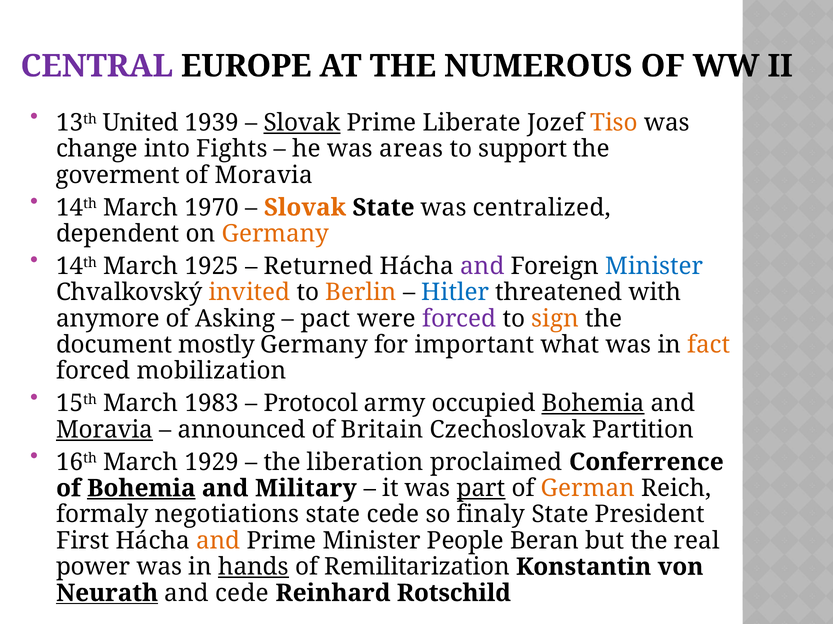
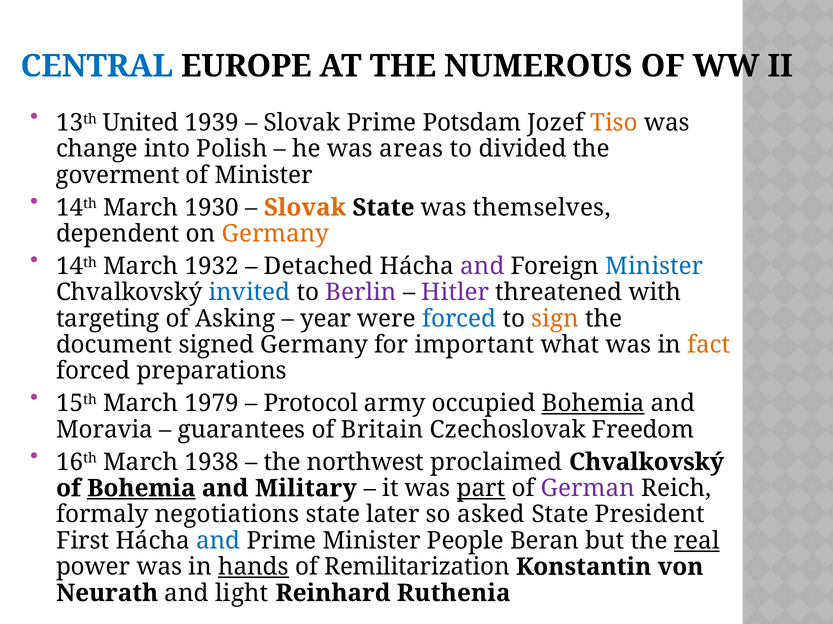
CENTRAL colour: purple -> blue
Slovak at (302, 123) underline: present -> none
Liberate: Liberate -> Potsdam
Fights: Fights -> Polish
support: support -> divided
of Moravia: Moravia -> Minister
1970: 1970 -> 1930
centralized: centralized -> themselves
1925: 1925 -> 1932
Returned: Returned -> Detached
invited colour: orange -> blue
Berlin colour: orange -> purple
Hitler colour: blue -> purple
anymore: anymore -> targeting
pact: pact -> year
forced at (459, 319) colour: purple -> blue
mostly: mostly -> signed
mobilization: mobilization -> preparations
1983: 1983 -> 1979
Moravia at (105, 430) underline: present -> none
announced: announced -> guarantees
Partition: Partition -> Freedom
1929: 1929 -> 1938
liberation: liberation -> northwest
proclaimed Conferrence: Conferrence -> Chvalkovský
German colour: orange -> purple
state cede: cede -> later
finaly: finaly -> asked
and at (218, 541) colour: orange -> blue
real underline: none -> present
Neurath underline: present -> none
and cede: cede -> light
Rotschild: Rotschild -> Ruthenia
